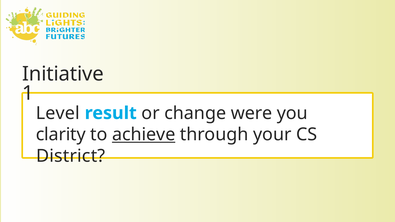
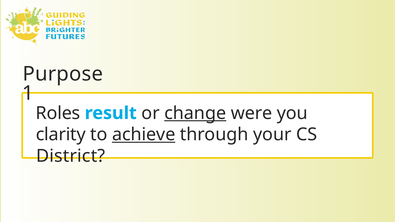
Initiative: Initiative -> Purpose
Level: Level -> Roles
change underline: none -> present
